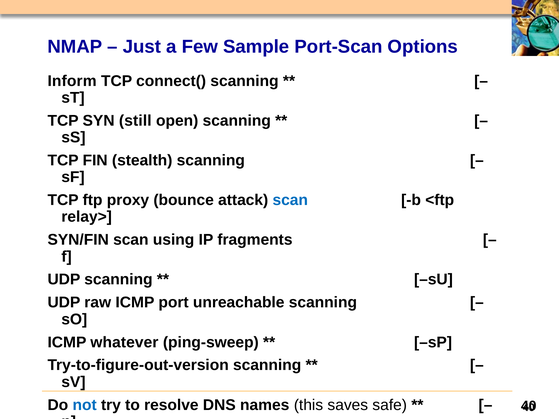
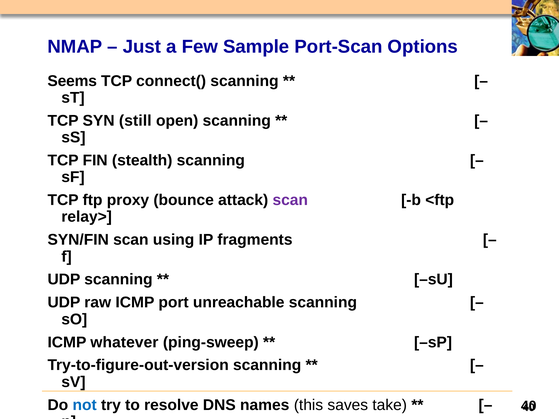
Inform: Inform -> Seems
scan at (290, 200) colour: blue -> purple
safe: safe -> take
